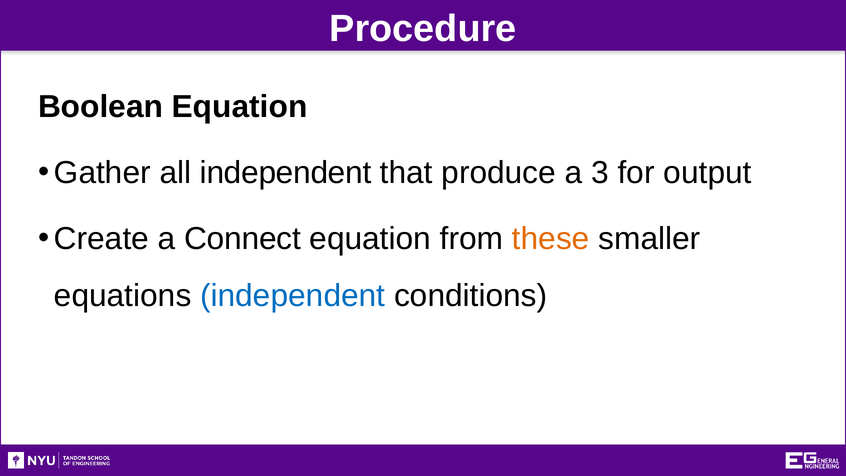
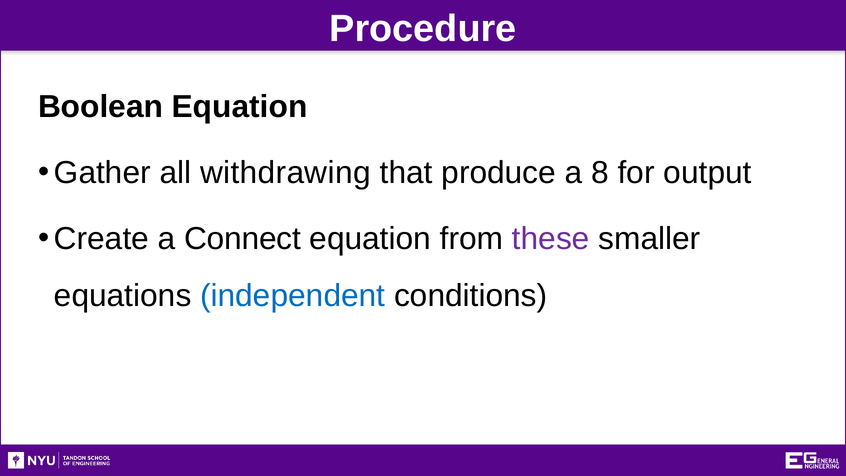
all independent: independent -> withdrawing
3: 3 -> 8
these colour: orange -> purple
